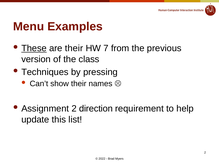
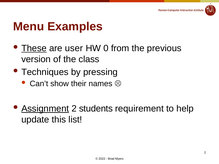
are their: their -> user
7: 7 -> 0
Assignment underline: none -> present
direction: direction -> students
